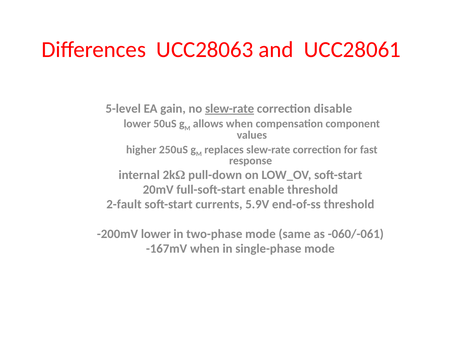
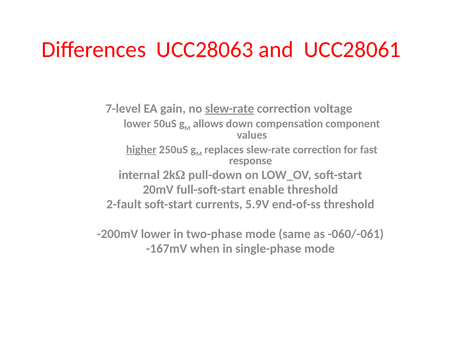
5-level: 5-level -> 7-level
disable: disable -> voltage
allows when: when -> down
higher underline: none -> present
